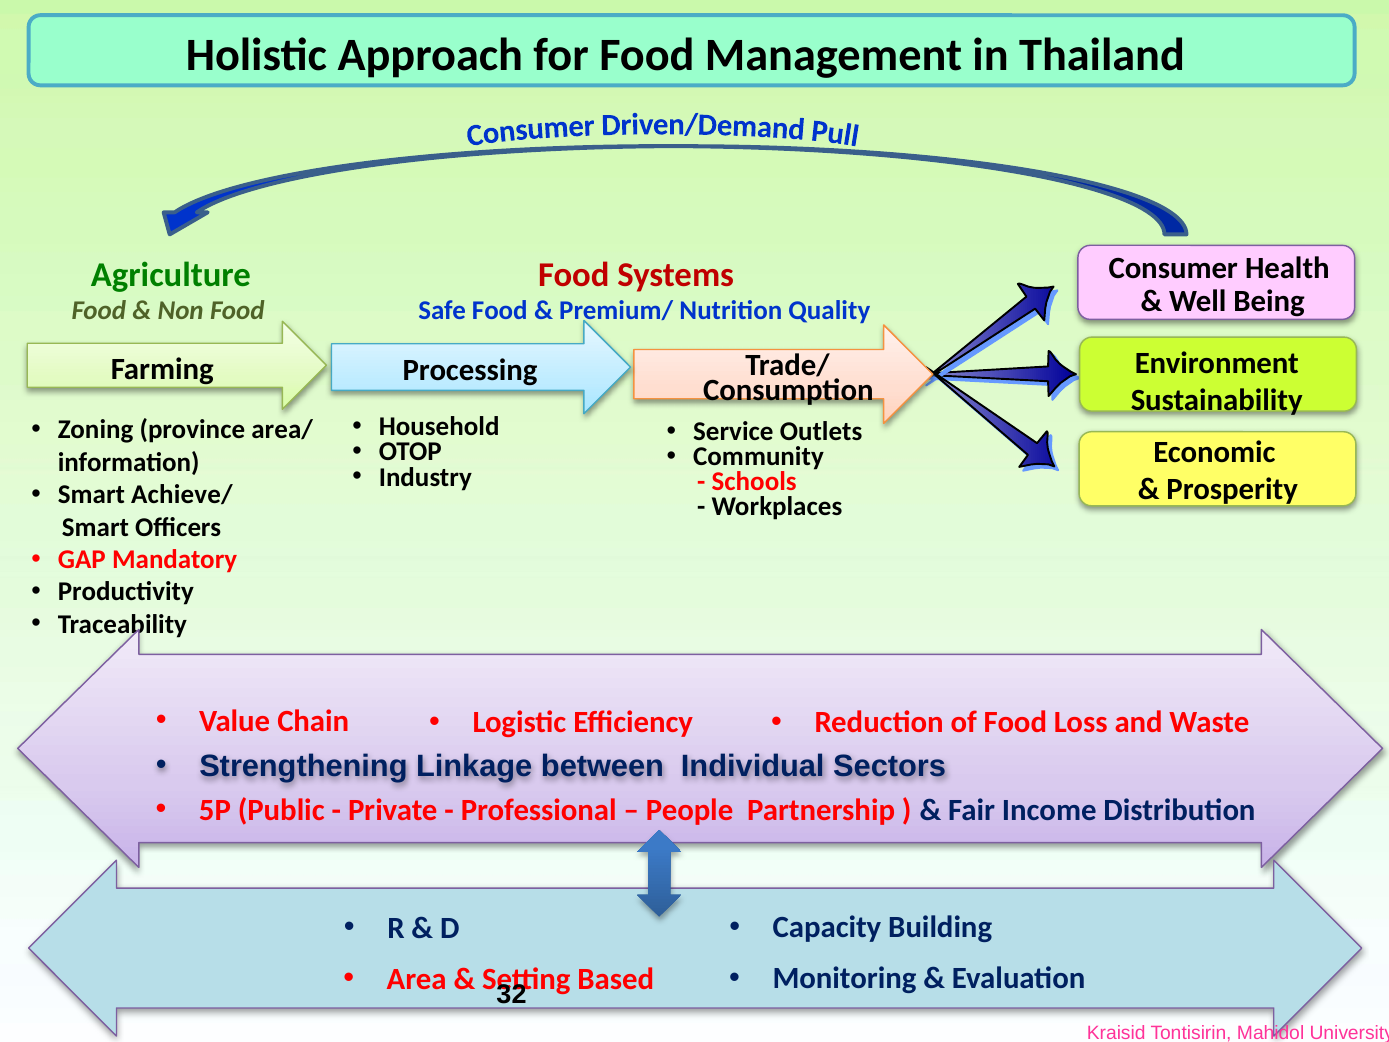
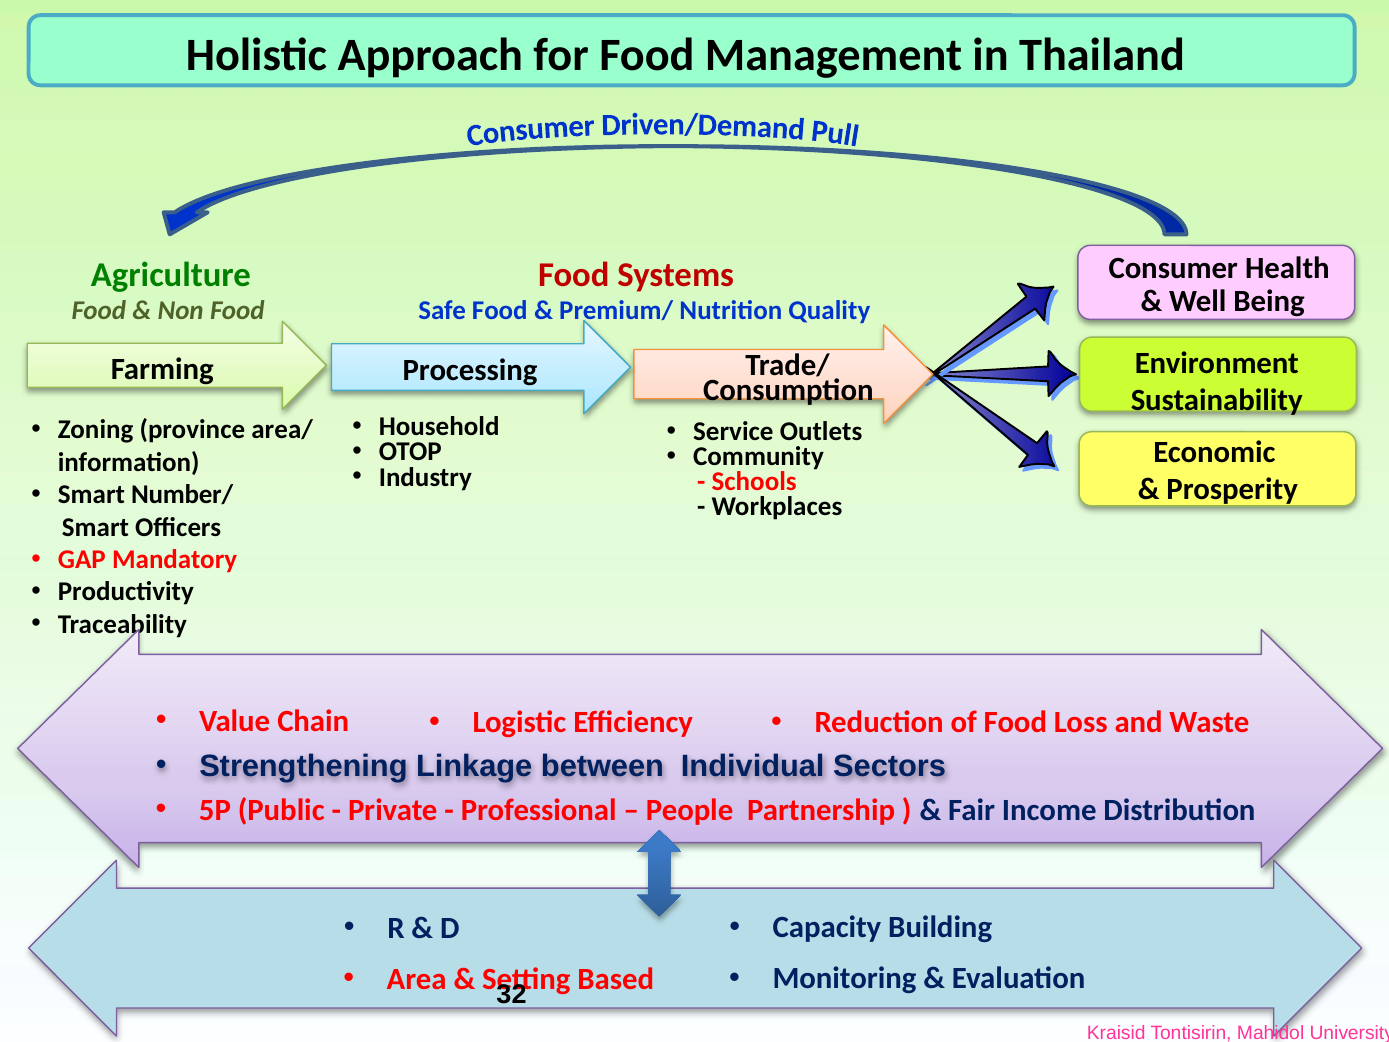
Achieve/: Achieve/ -> Number/
